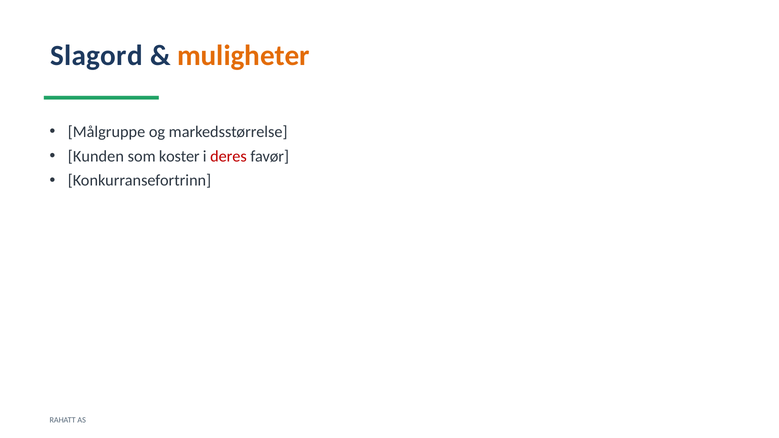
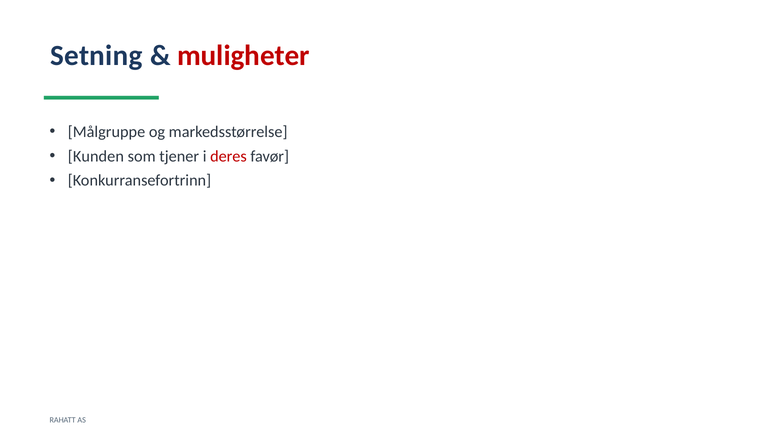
Slagord: Slagord -> Setning
muligheter colour: orange -> red
koster: koster -> tjener
